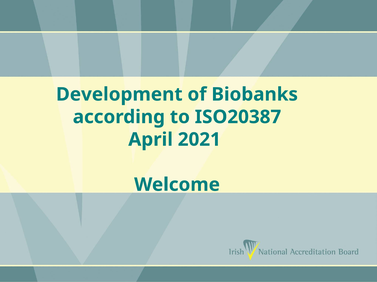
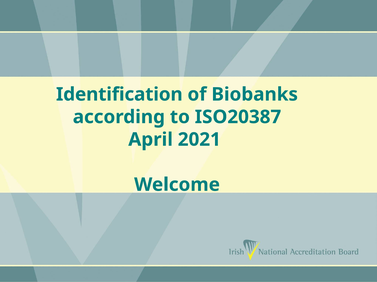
Development: Development -> Identification
